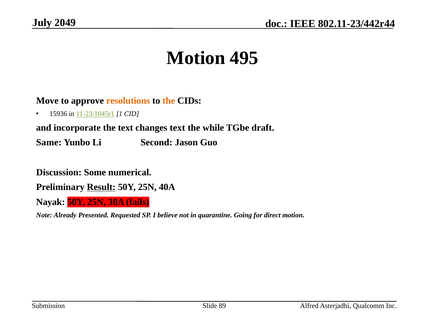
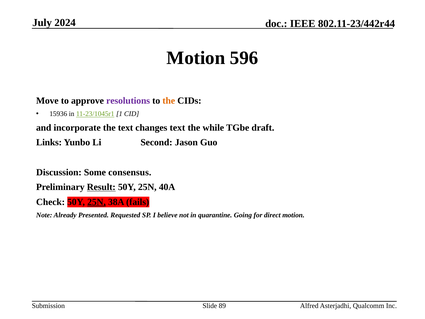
2049: 2049 -> 2024
495: 495 -> 596
resolutions colour: orange -> purple
Same: Same -> Links
numerical: numerical -> consensus
Nayak: Nayak -> Check
25N at (97, 202) underline: none -> present
